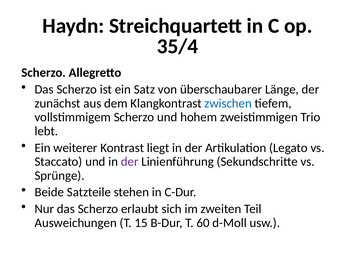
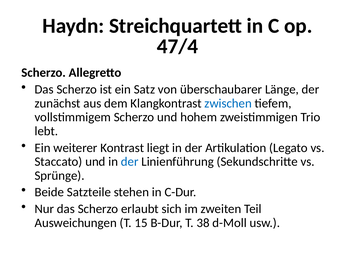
35/4: 35/4 -> 47/4
der at (130, 161) colour: purple -> blue
60: 60 -> 38
